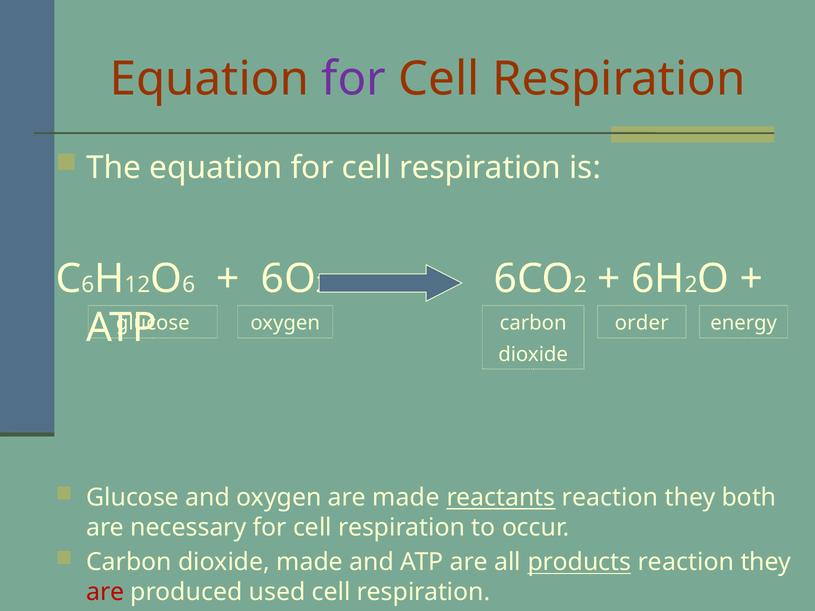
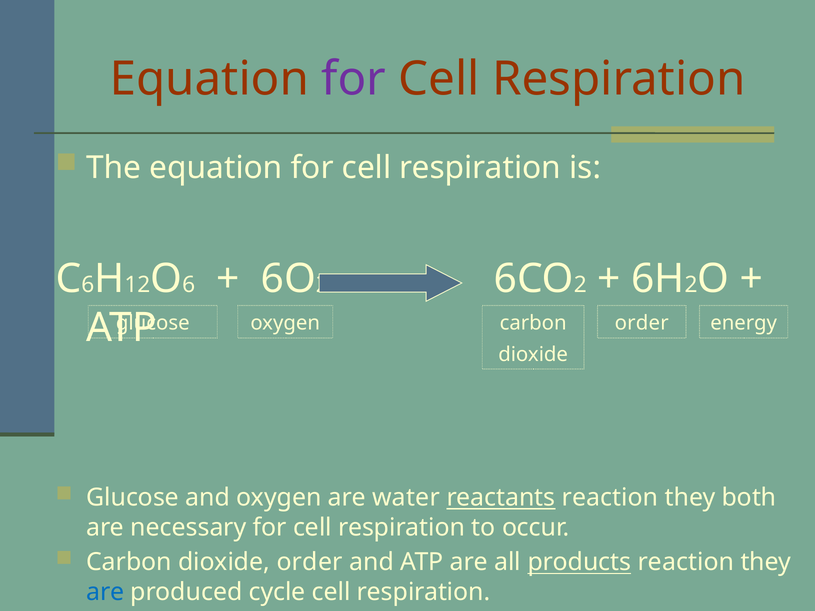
are made: made -> water
made at (310, 563): made -> order
are at (105, 592) colour: red -> blue
used: used -> cycle
